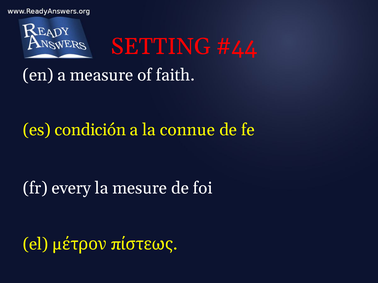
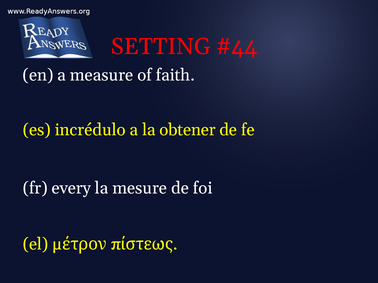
condición: condición -> incrédulo
connue: connue -> obtener
